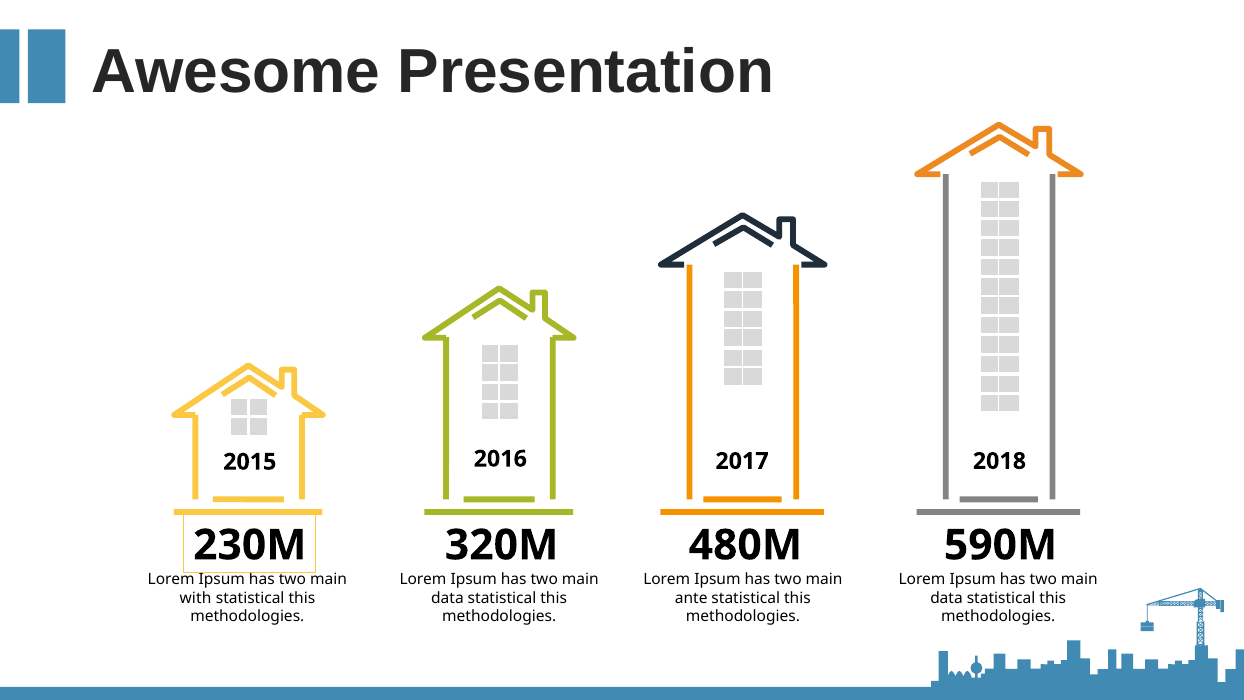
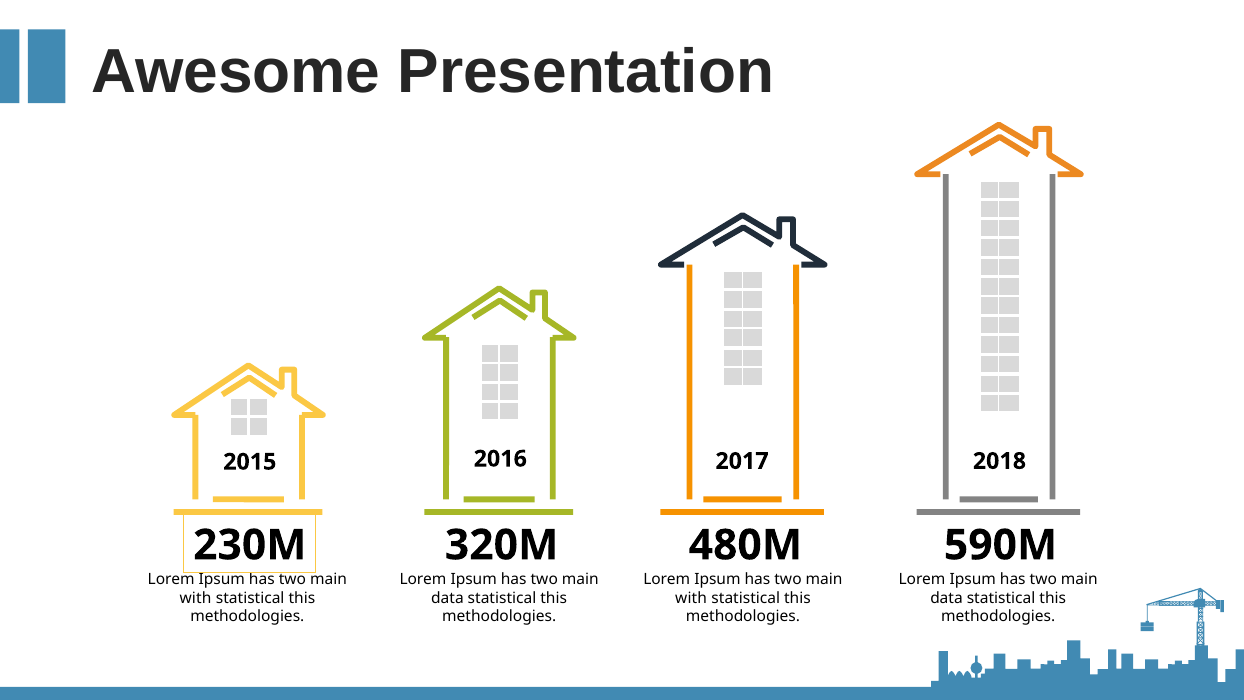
ante at (691, 598): ante -> with
